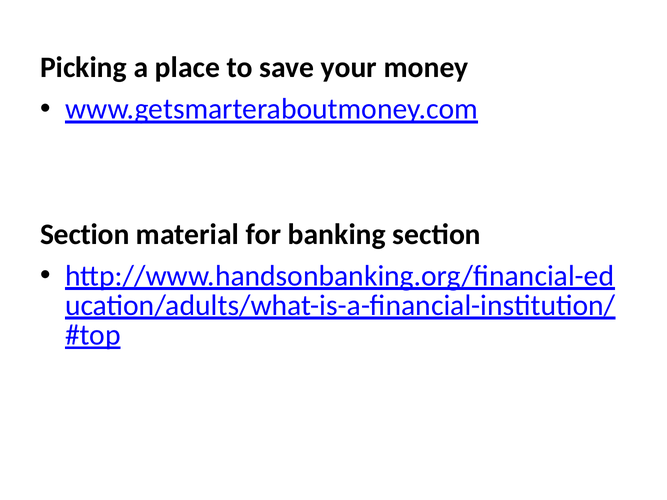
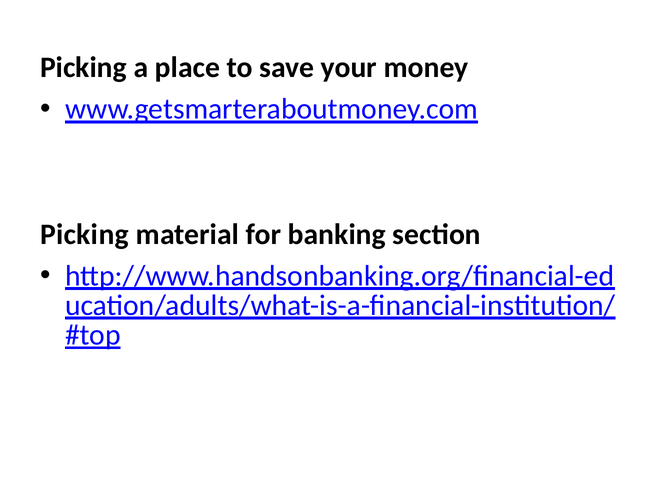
Section at (85, 234): Section -> Picking
